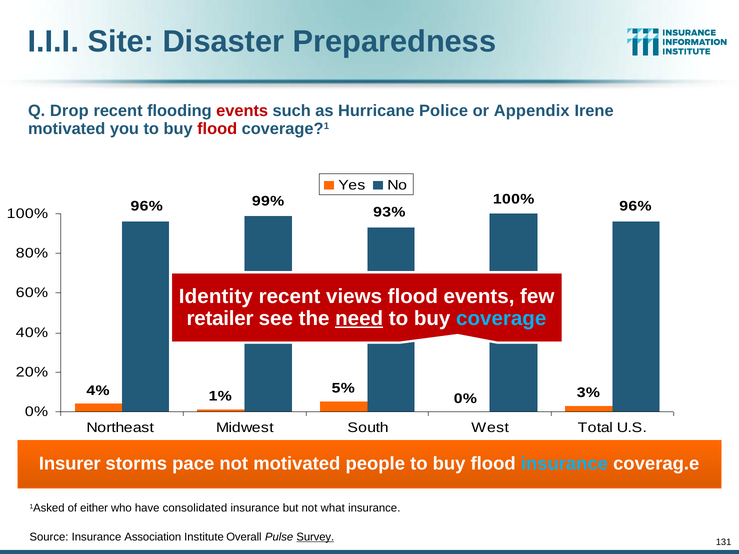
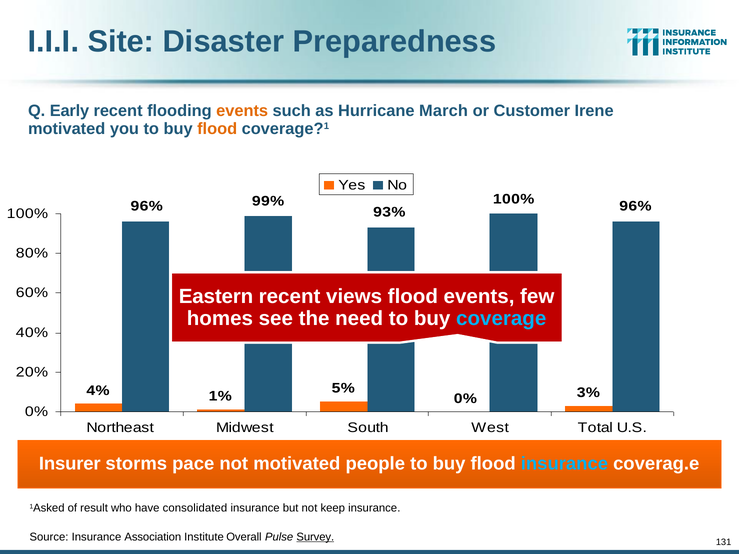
Drop: Drop -> Early
events at (242, 111) colour: red -> orange
Police: Police -> March
Appendix: Appendix -> Customer
flood at (217, 129) colour: red -> orange
Identity: Identity -> Eastern
retailer: retailer -> homes
need underline: present -> none
either: either -> result
what: what -> keep
